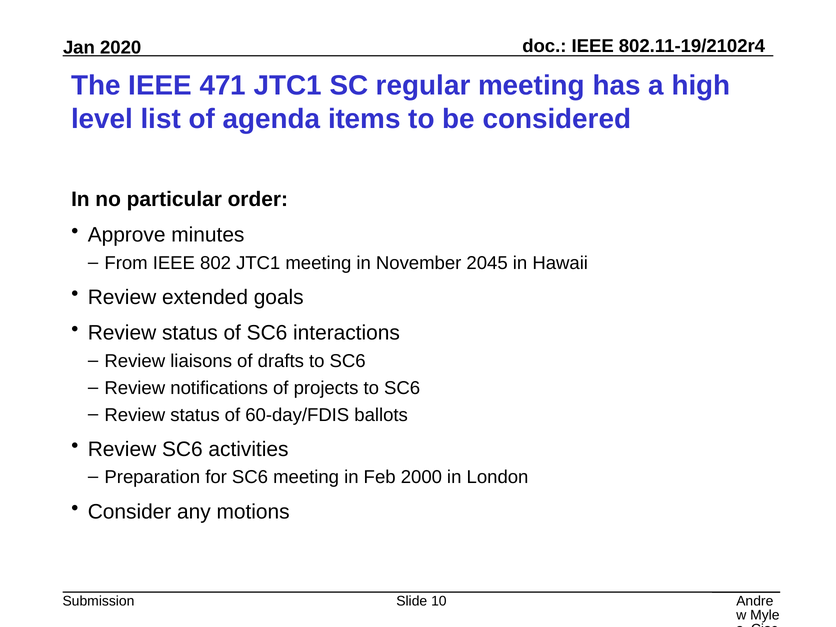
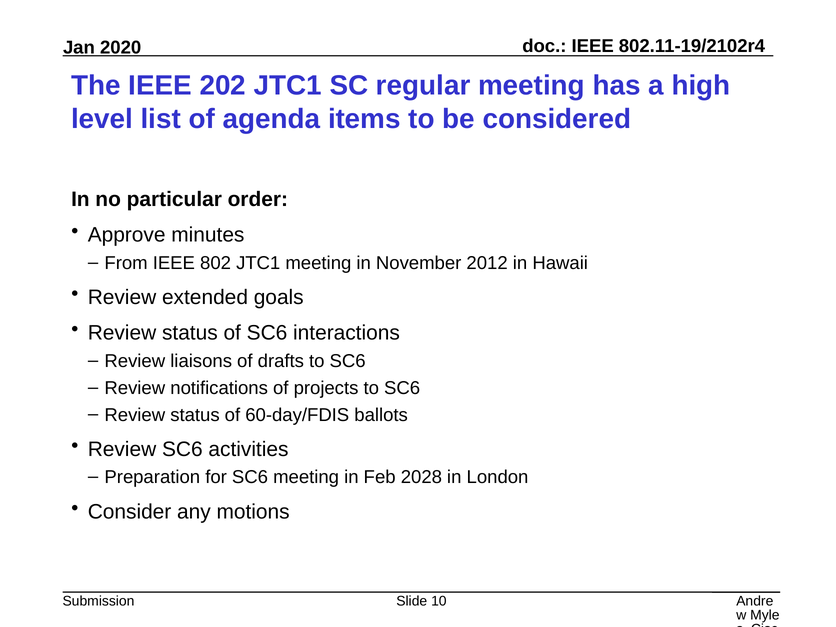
471: 471 -> 202
2045: 2045 -> 2012
2000: 2000 -> 2028
